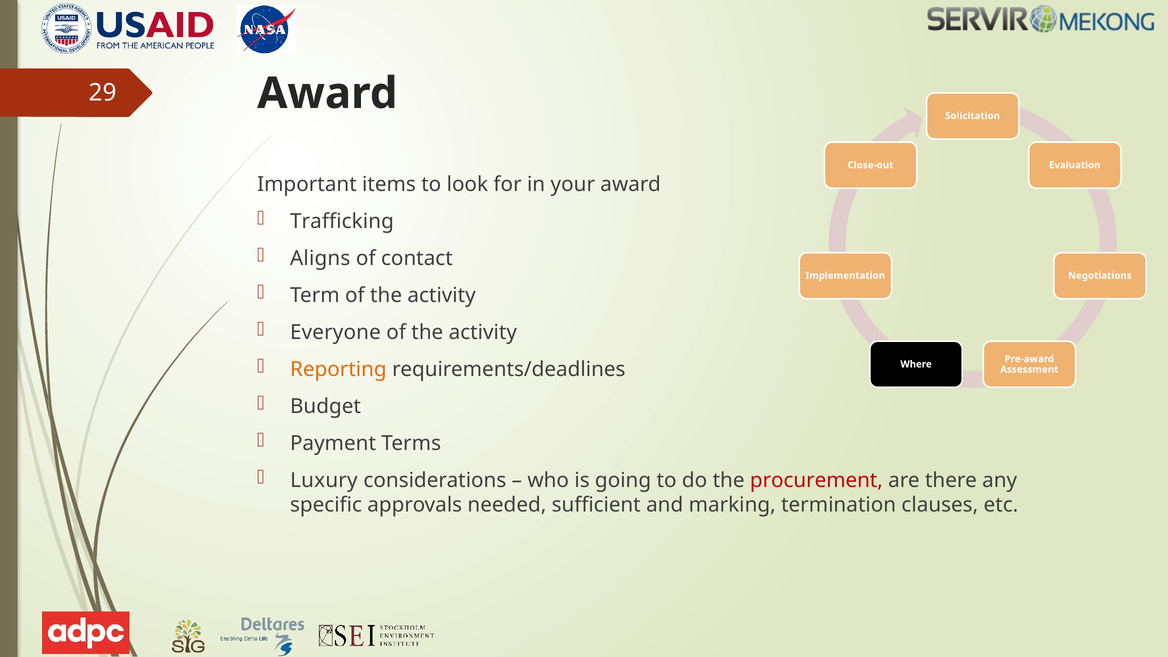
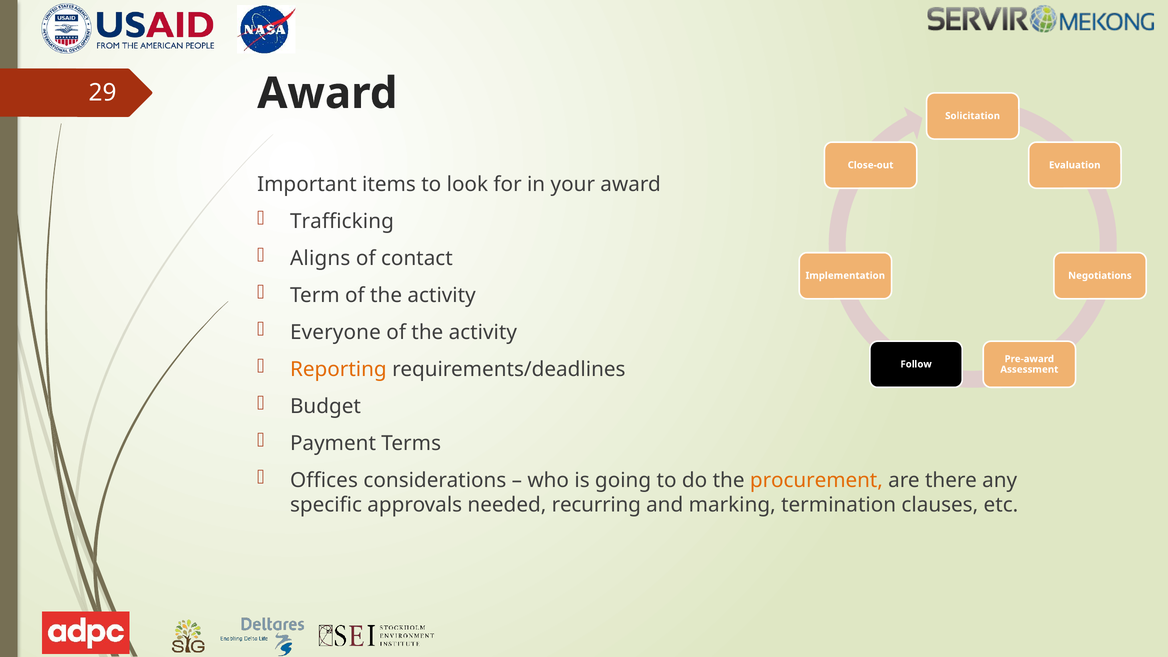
Where: Where -> Follow
Luxury: Luxury -> Offices
procurement colour: red -> orange
sufficient: sufficient -> recurring
